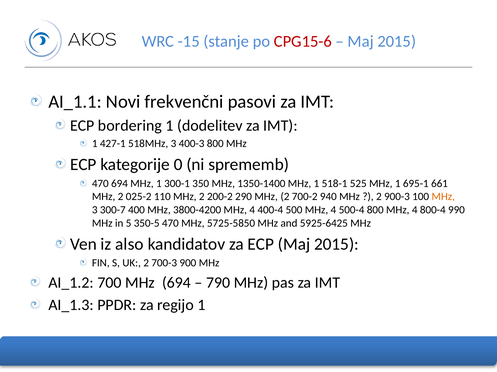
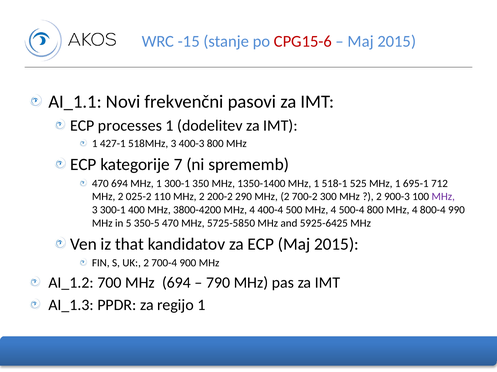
bordering: bordering -> processes
0: 0 -> 7
661: 661 -> 712
940: 940 -> 300
MHz at (443, 197) colour: orange -> purple
3 300-7: 300-7 -> 300-1
also: also -> that
700-3: 700-3 -> 700-4
